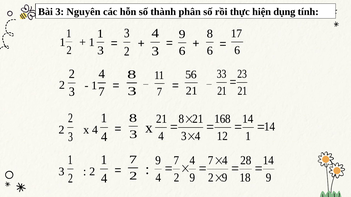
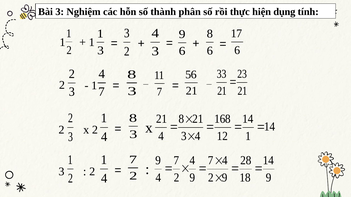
Nguyên: Nguyên -> Nghiệm
x 4: 4 -> 2
